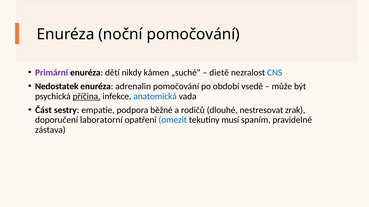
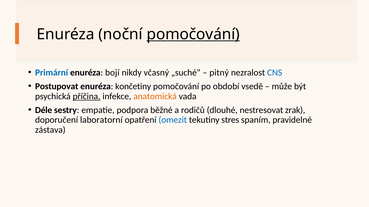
pomočování at (193, 34) underline: none -> present
Primární colour: purple -> blue
dětí: dětí -> bojí
kámen: kámen -> včasný
dietě: dietě -> pitný
Nedostatek: Nedostatek -> Postupovat
adrenalin: adrenalin -> končetiny
anatomická colour: blue -> orange
Část: Část -> Déle
musí: musí -> stres
